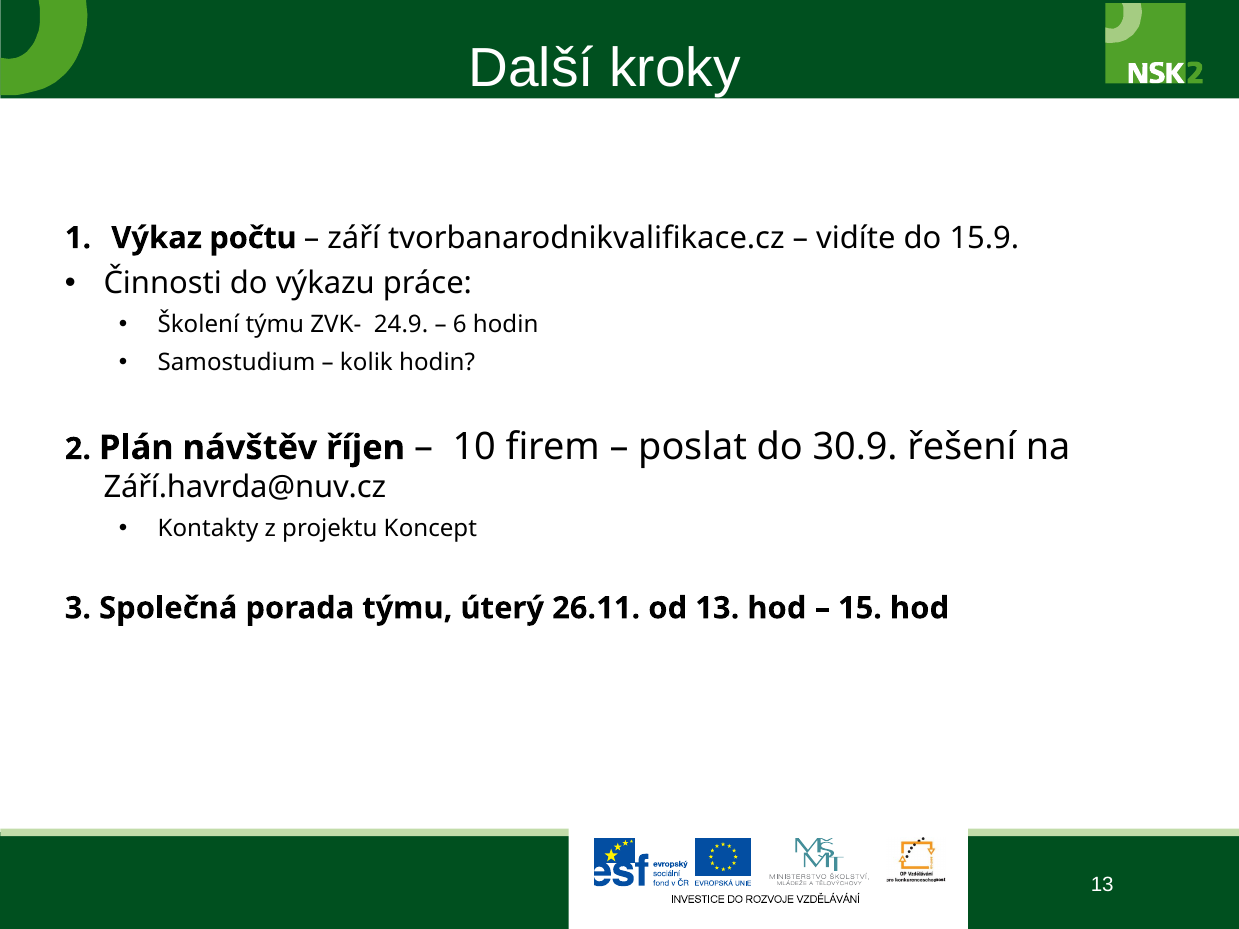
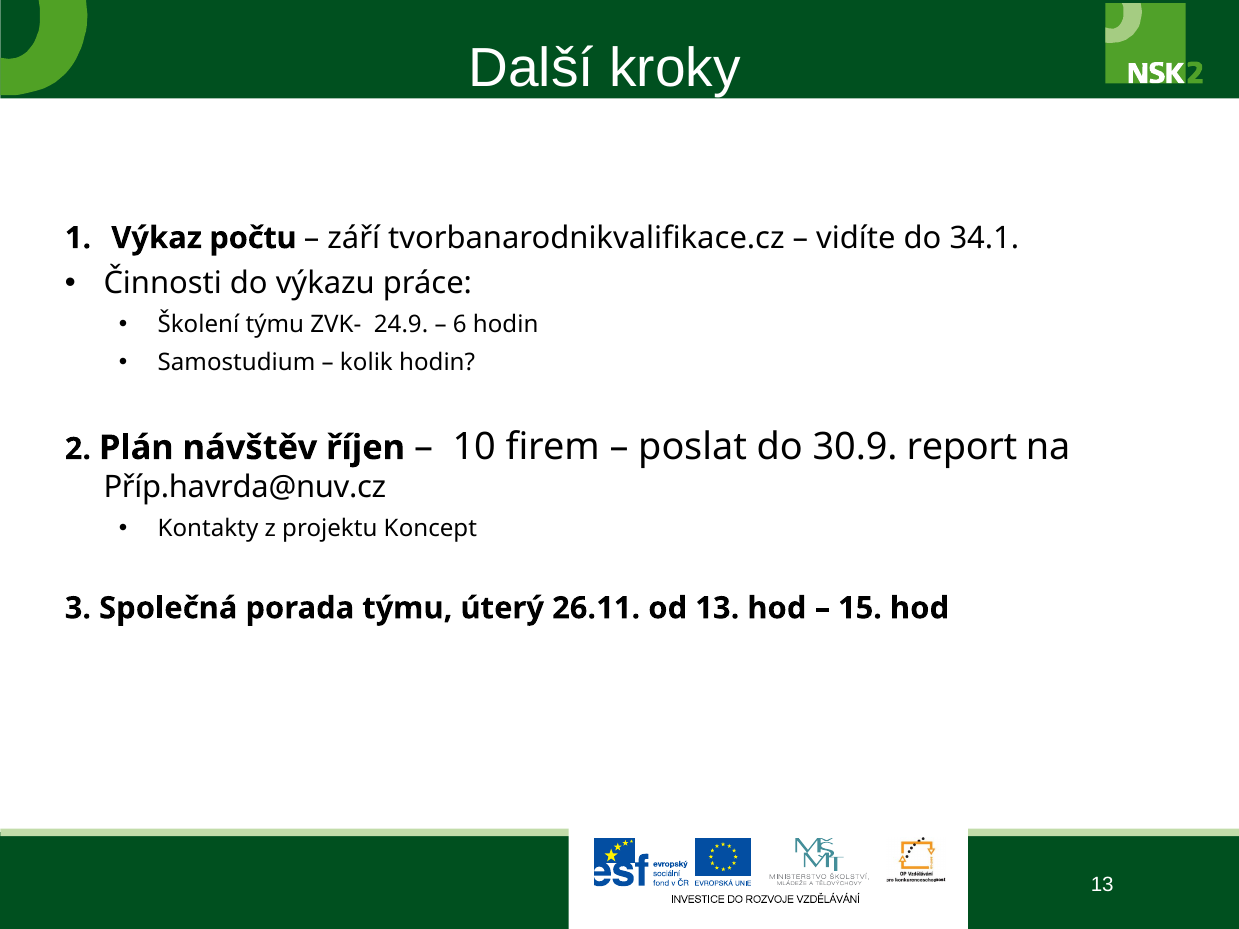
15.9: 15.9 -> 34.1
řešení: řešení -> report
Září.havrda@nuv.cz: Září.havrda@nuv.cz -> Příp.havrda@nuv.cz
